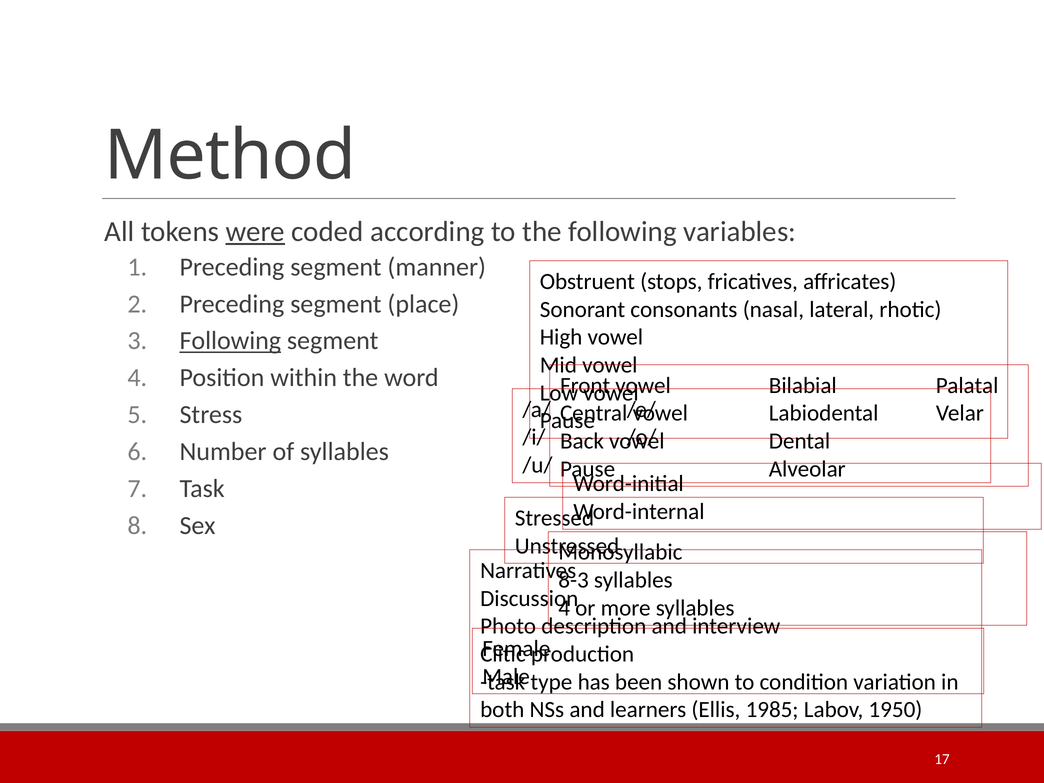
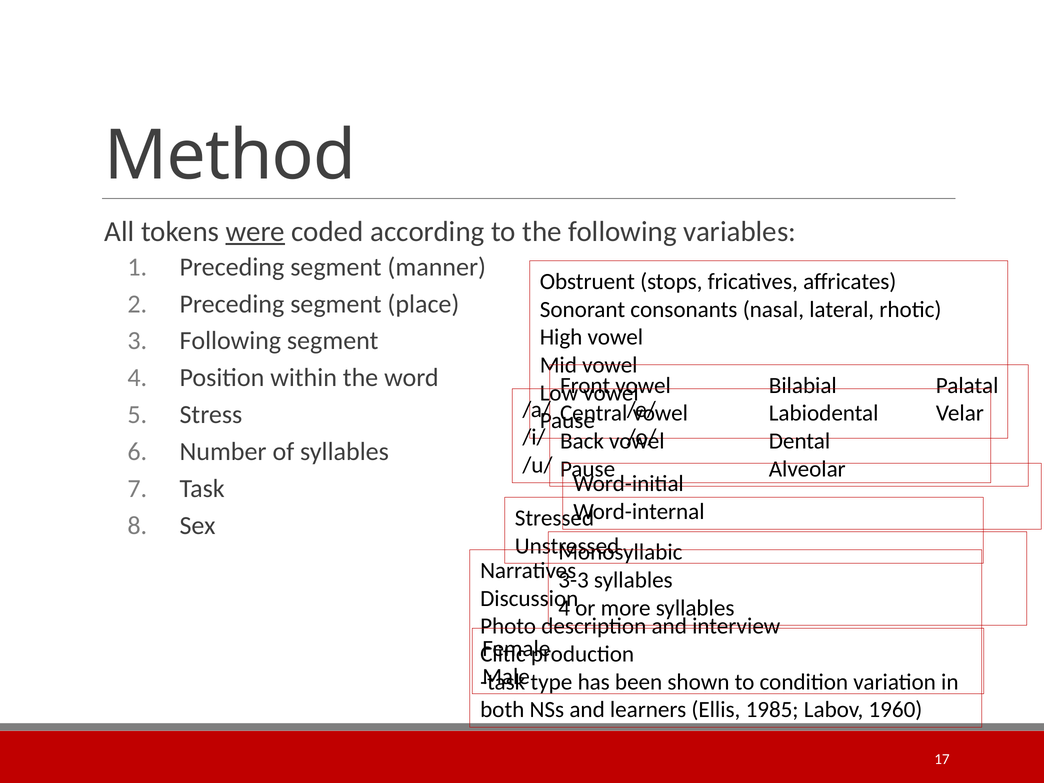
Following at (230, 341) underline: present -> none
8-3: 8-3 -> 3-3
1950: 1950 -> 1960
